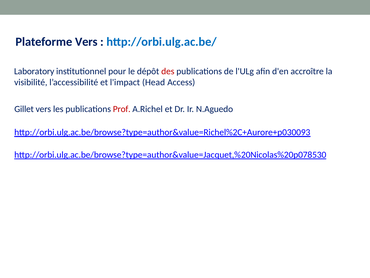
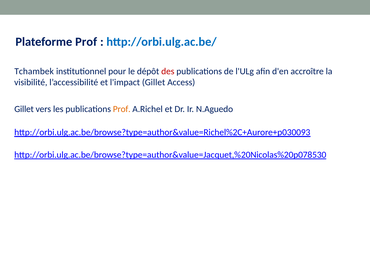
Plateforme Vers: Vers -> Prof
Laboratory: Laboratory -> Tchambek
l'impact Head: Head -> Gillet
Prof at (122, 109) colour: red -> orange
